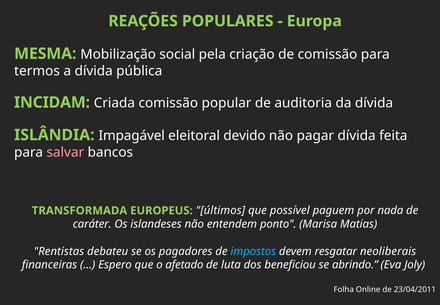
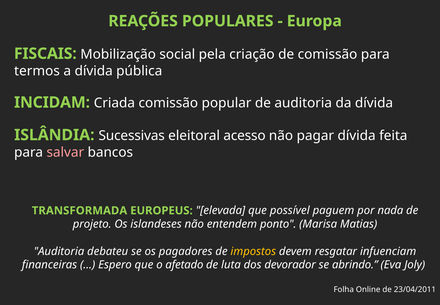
MESMA: MESMA -> FISCAIS
Impagável: Impagável -> Sucessivas
devido: devido -> acesso
últimos: últimos -> elevada
caráter: caráter -> projeto
Rentistas at (59, 251): Rentistas -> Auditoria
impostos colour: light blue -> yellow
neoliberais: neoliberais -> infuenciam
beneficiou: beneficiou -> devorador
